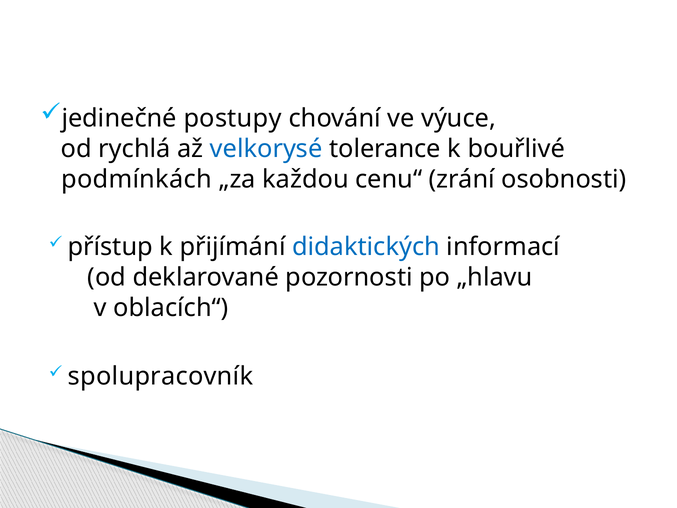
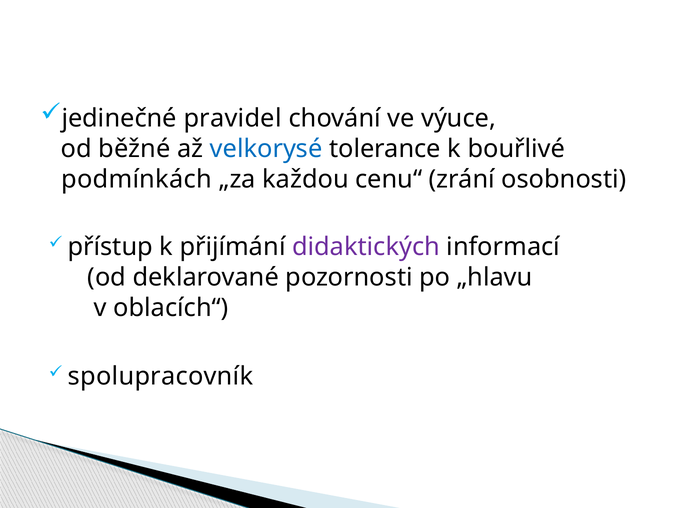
postupy: postupy -> pravidel
rychlá: rychlá -> běžné
didaktických colour: blue -> purple
